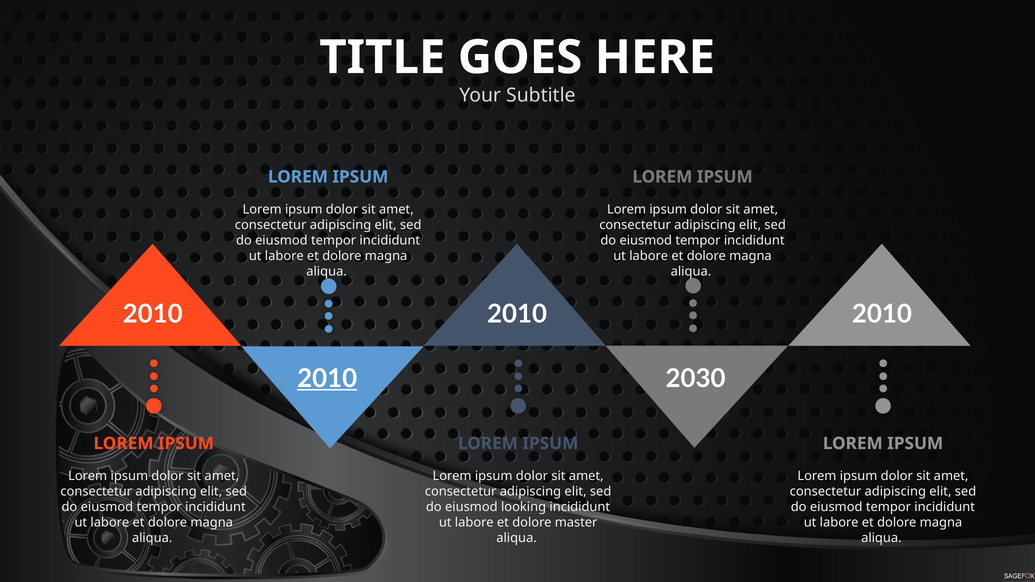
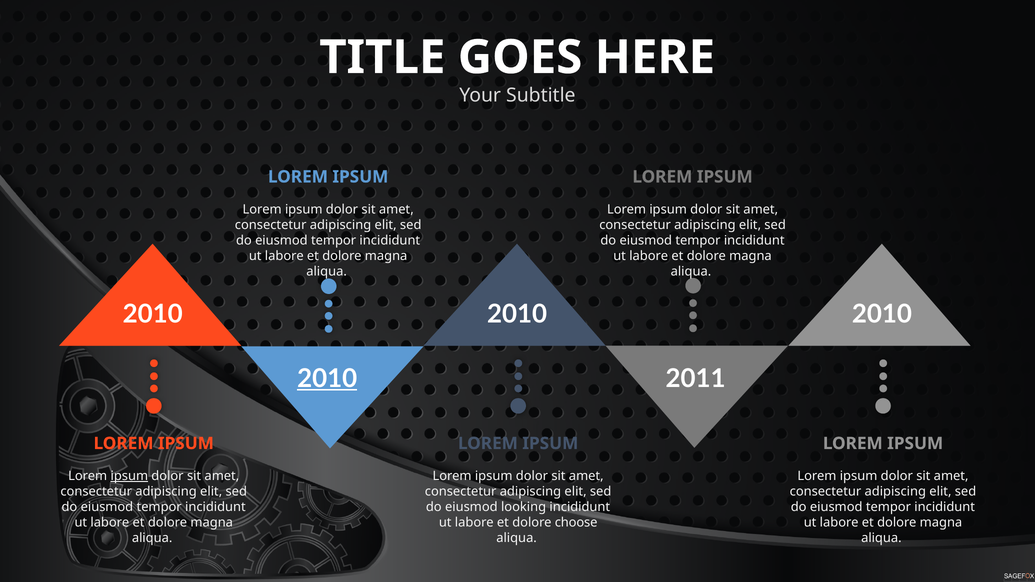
2030: 2030 -> 2011
ipsum at (129, 476) underline: none -> present
master: master -> choose
